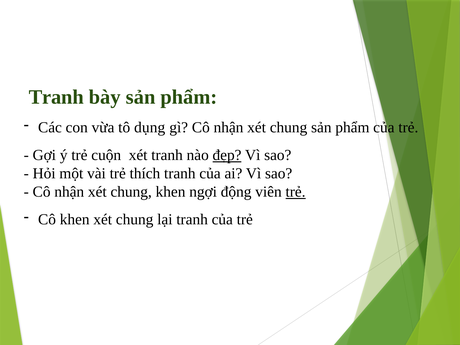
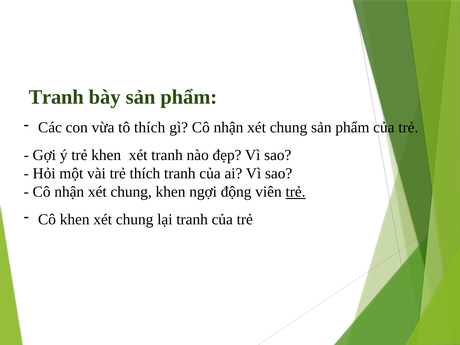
tô dụng: dụng -> thích
trẻ cuộn: cuộn -> khen
đẹp underline: present -> none
